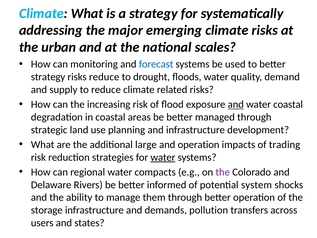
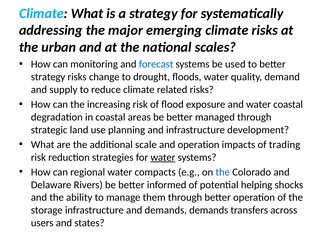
risks reduce: reduce -> change
and at (236, 104) underline: present -> none
large: large -> scale
the at (223, 172) colour: purple -> blue
system: system -> helping
demands pollution: pollution -> demands
